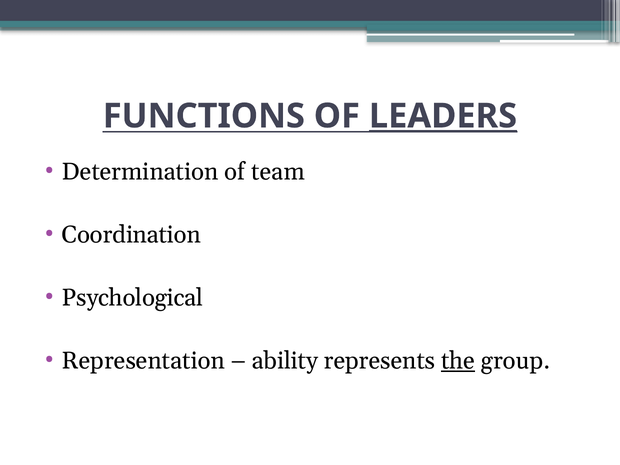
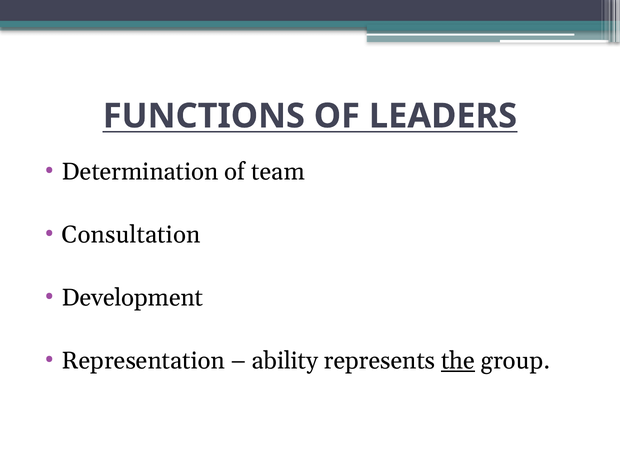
LEADERS underline: present -> none
Coordination: Coordination -> Consultation
Psychological: Psychological -> Development
